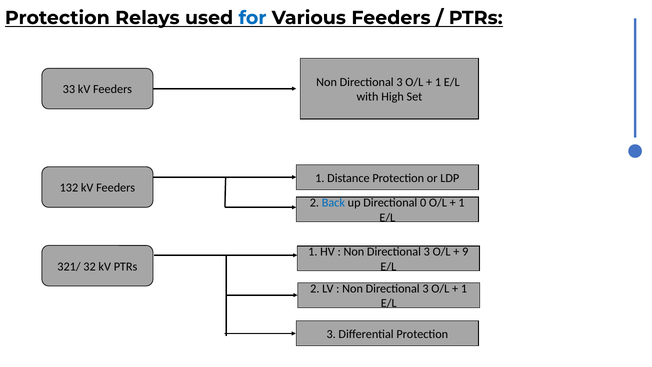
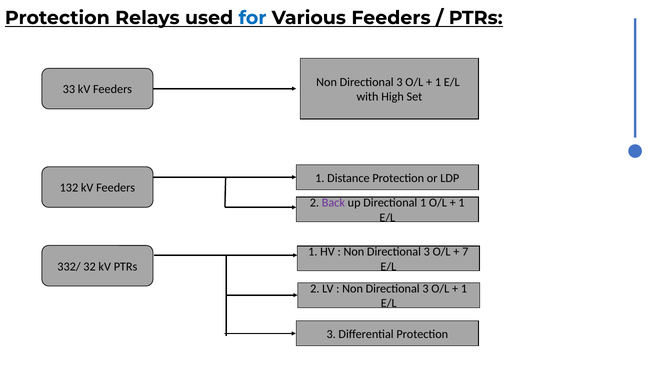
Back colour: blue -> purple
Directional 0: 0 -> 1
9: 9 -> 7
321/: 321/ -> 332/
